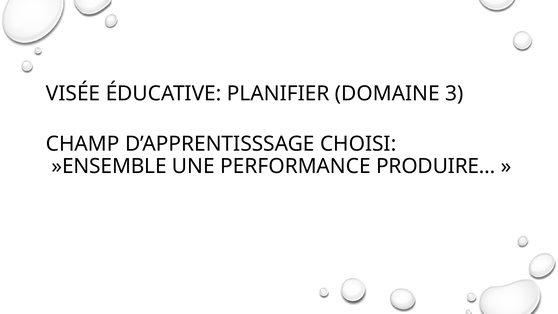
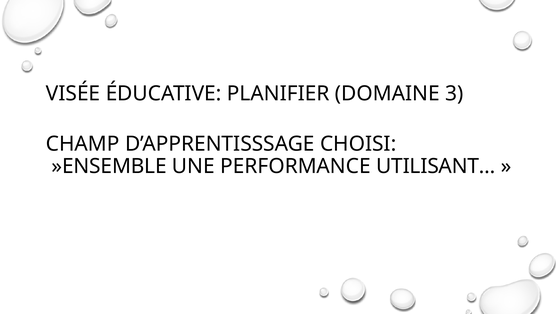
PRODUIRE…: PRODUIRE… -> UTILISANT…
